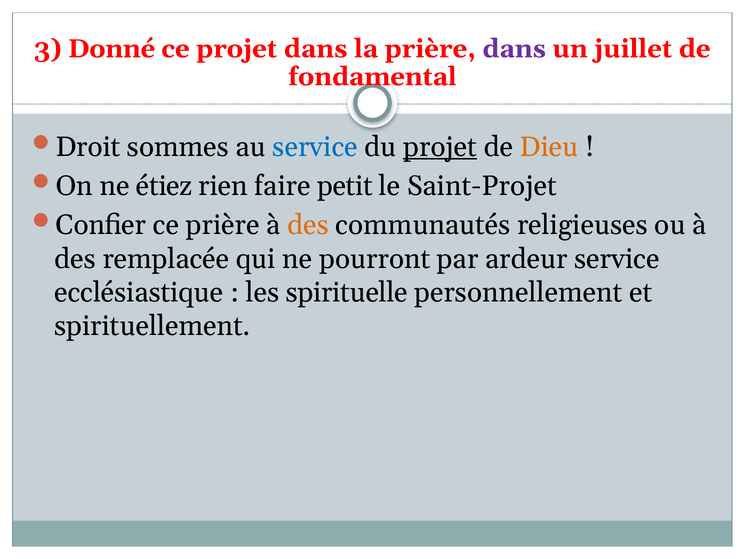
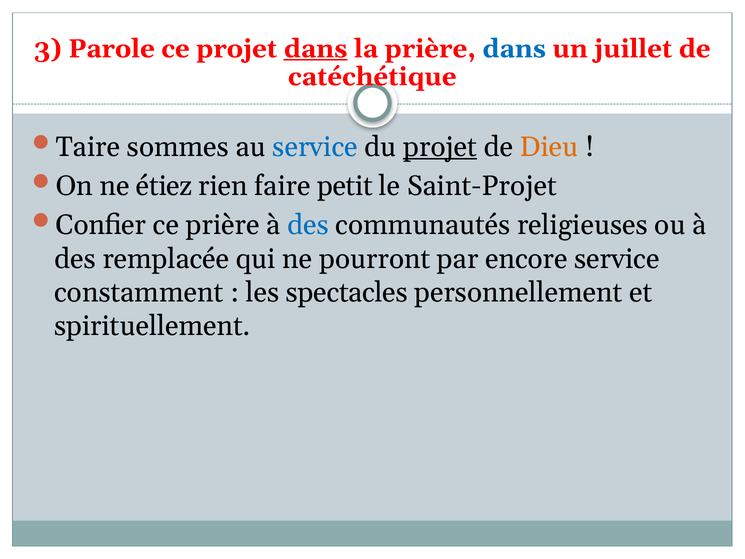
Donné: Donné -> Parole
dans at (316, 49) underline: none -> present
dans at (514, 49) colour: purple -> blue
fondamental: fondamental -> catéchétique
Droit: Droit -> Taire
des at (308, 225) colour: orange -> blue
ardeur: ardeur -> encore
ecclésiastique: ecclésiastique -> constamment
spirituelle: spirituelle -> spectacles
